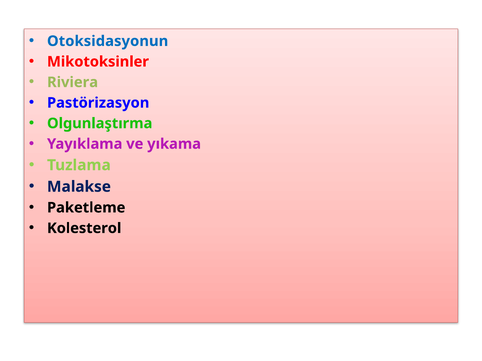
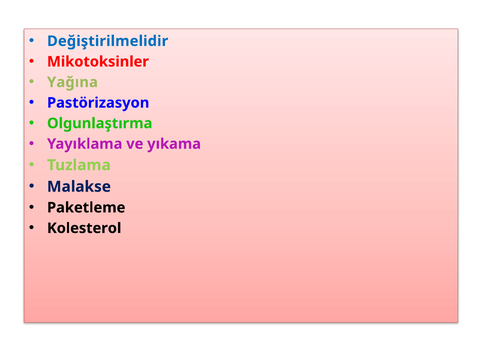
Otoksidasyonun: Otoksidasyonun -> Değiştirilmelidir
Riviera: Riviera -> Yağına
